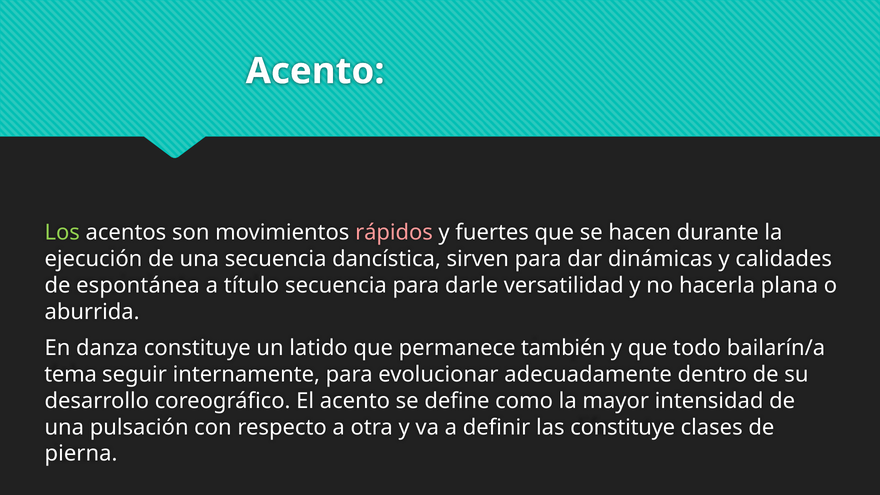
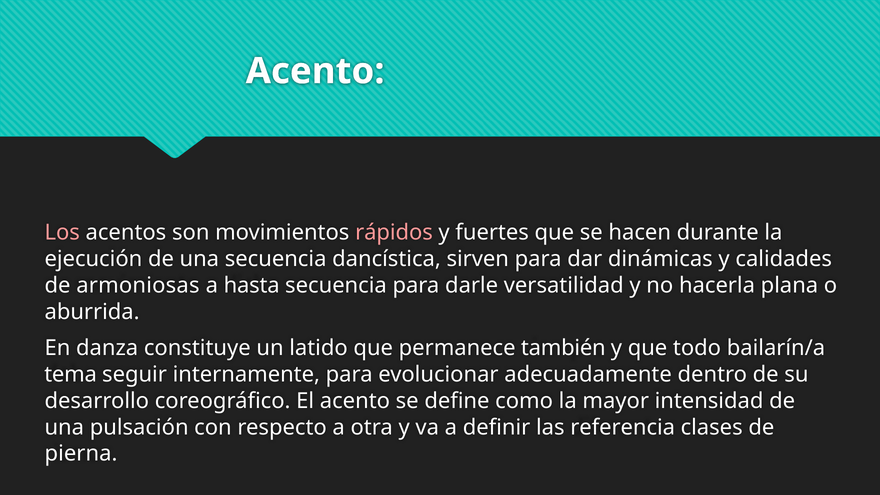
Los colour: light green -> pink
espontánea: espontánea -> armoniosas
título: título -> hasta
las constituye: constituye -> referencia
